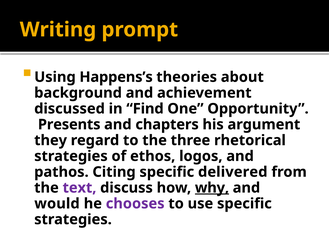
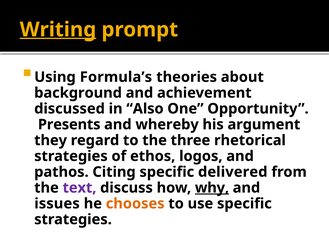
Writing underline: none -> present
Happens’s: Happens’s -> Formula’s
Find: Find -> Also
chapters: chapters -> whereby
would: would -> issues
chooses colour: purple -> orange
